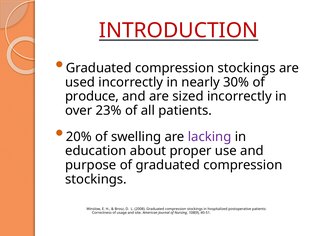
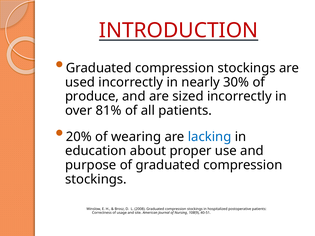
23%: 23% -> 81%
swelling: swelling -> wearing
lacking colour: purple -> blue
